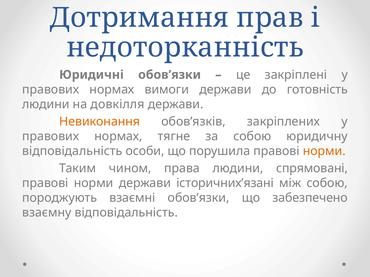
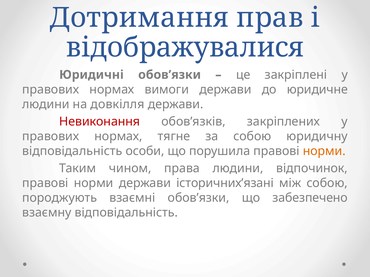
недоторканність: недоторканність -> відображувалися
готовність: готовність -> юридичне
Невиконання colour: orange -> red
спрямовані: спрямовані -> відпочинок
